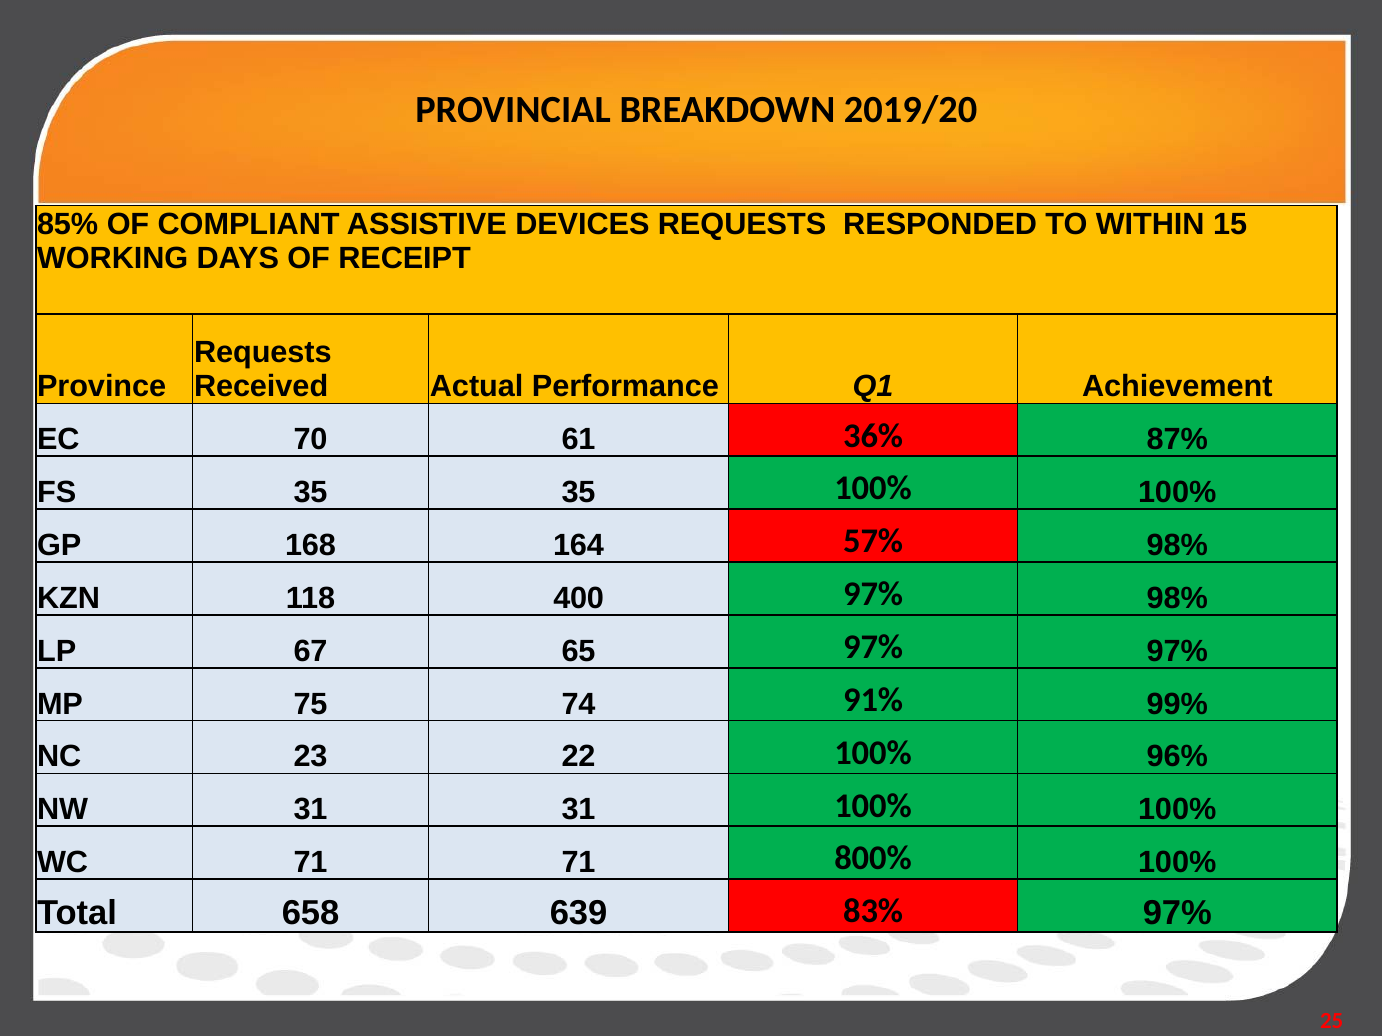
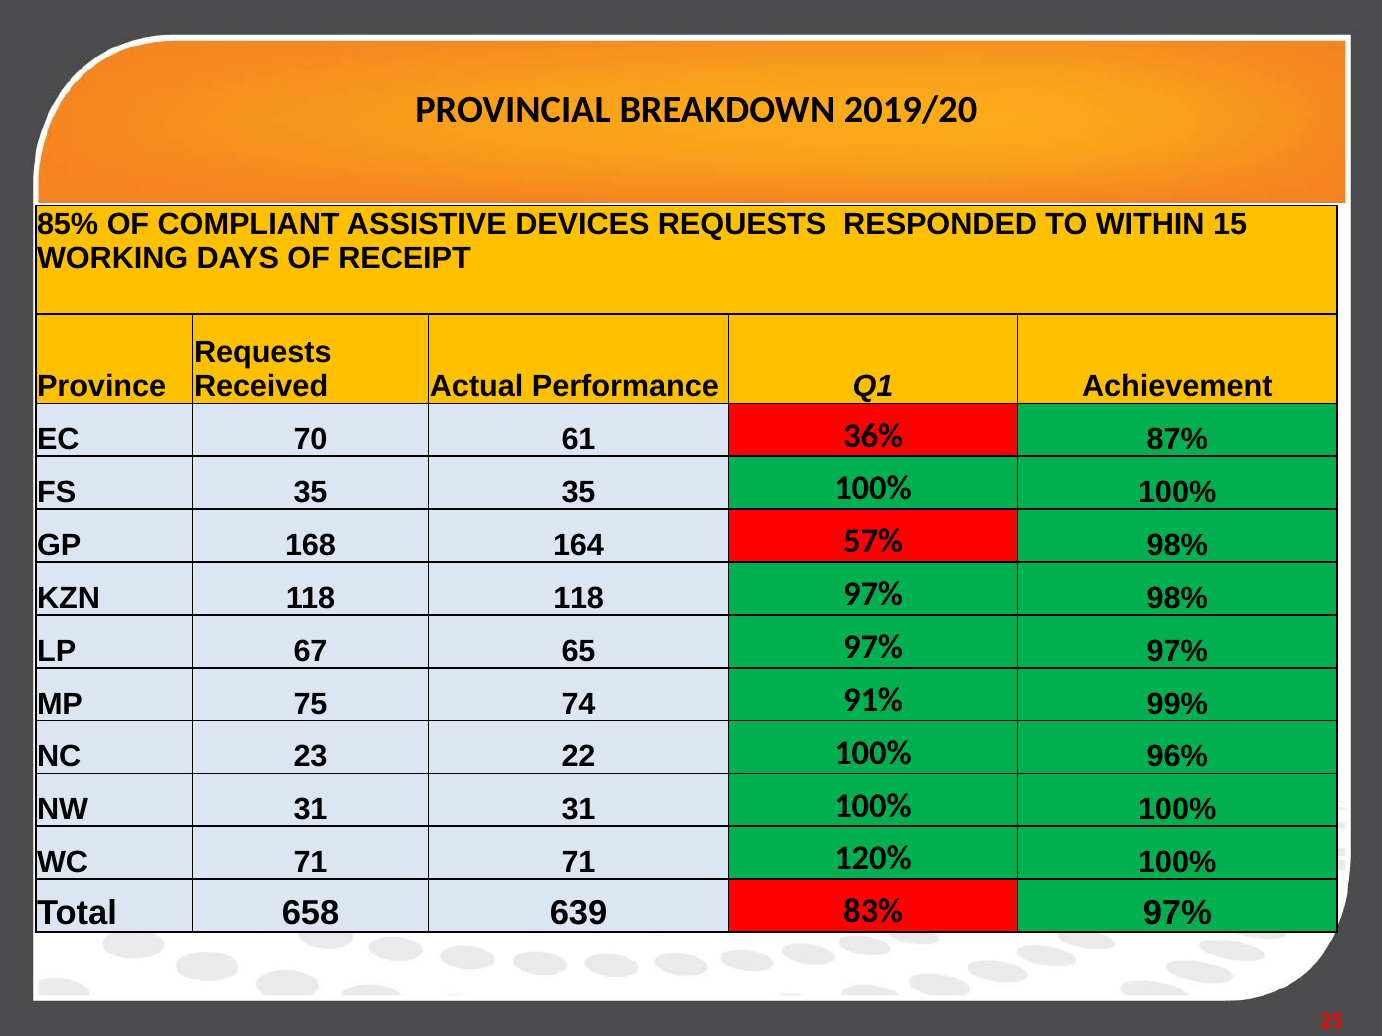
118 400: 400 -> 118
800%: 800% -> 120%
